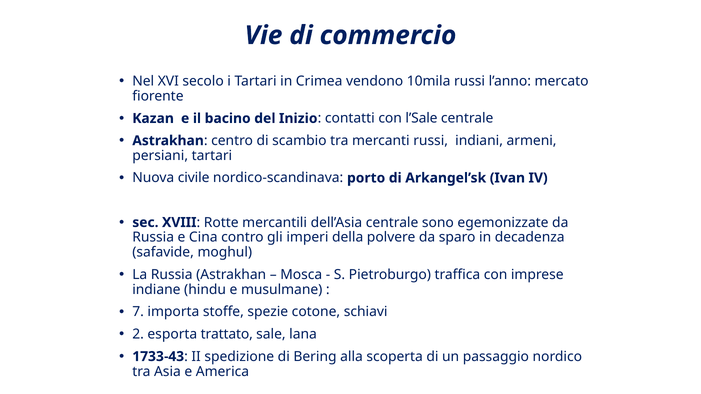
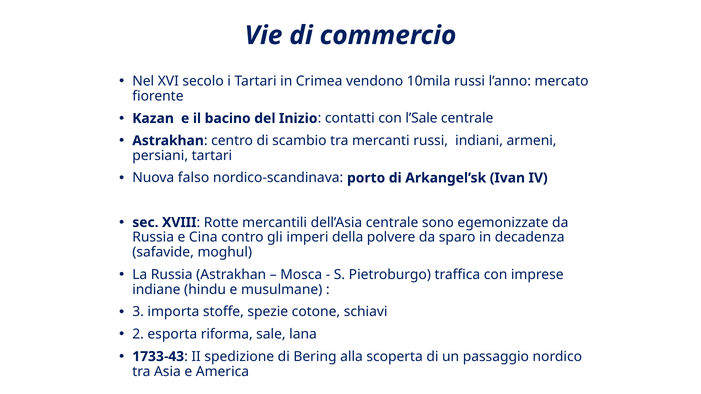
civile: civile -> falso
7: 7 -> 3
trattato: trattato -> riforma
